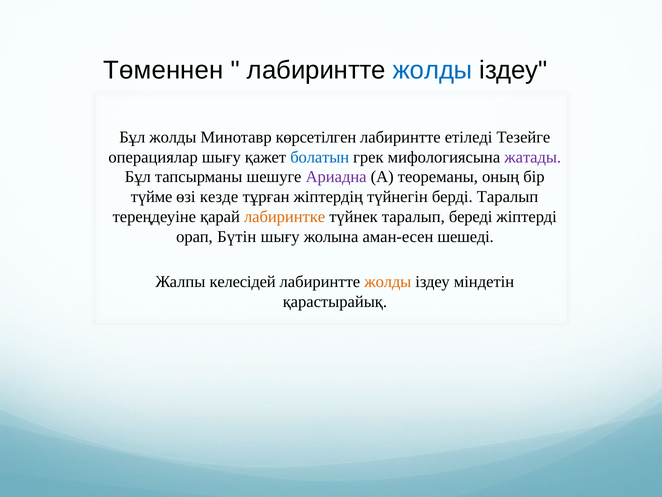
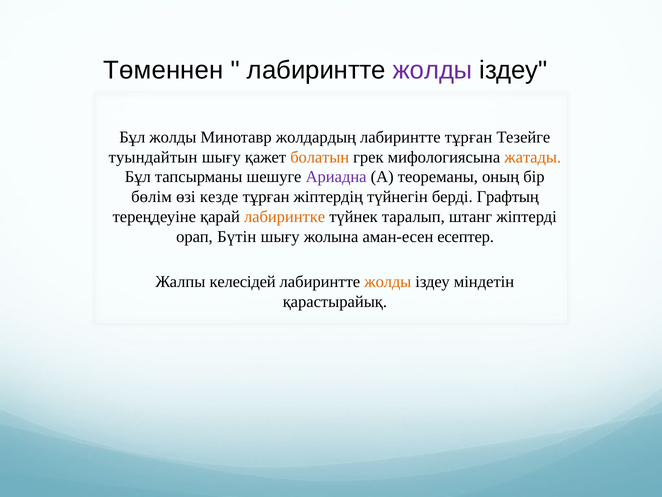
жолды at (433, 70) colour: blue -> purple
көрсетілген: көрсетілген -> жолдардың
лабиринтте етіледі: етіледі -> тұрған
операциялар: операциялар -> туындайтын
болатын colour: blue -> orange
жатады colour: purple -> orange
түйме: түйме -> бөлім
берді Таралып: Таралып -> Графтың
береді: береді -> штанг
шешеді: шешеді -> есептер
